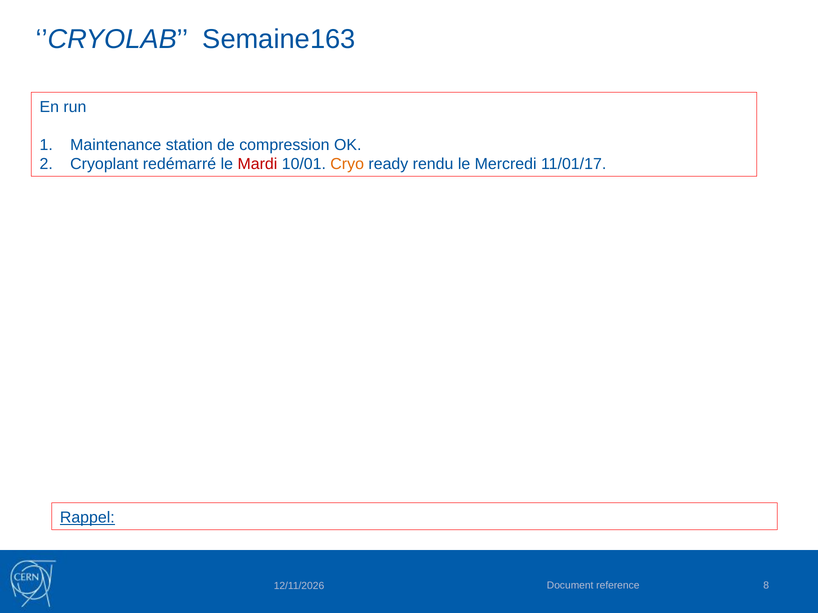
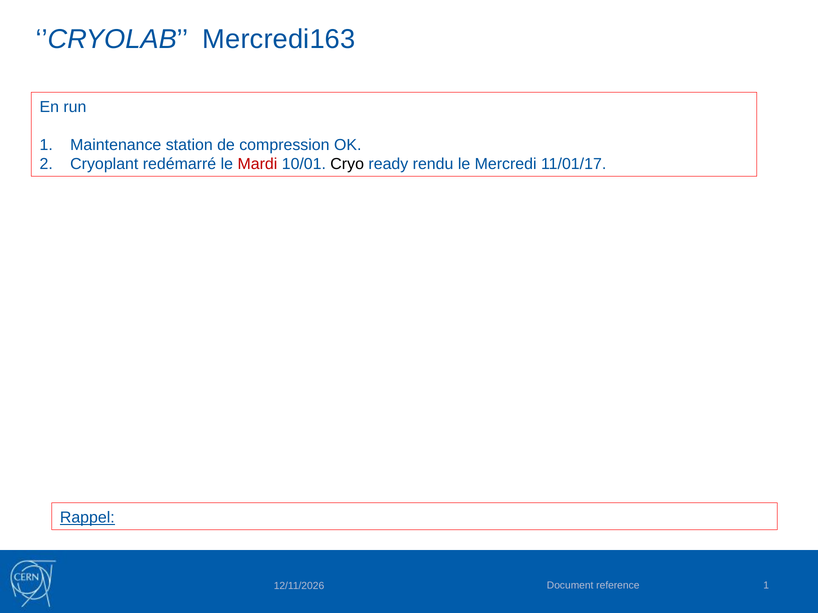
Semaine163: Semaine163 -> Mercredi163
Cryo colour: orange -> black
reference 8: 8 -> 1
